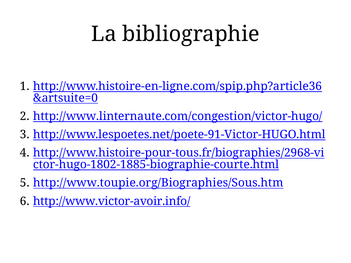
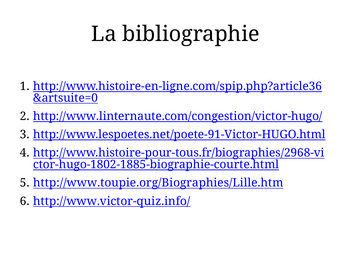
http://www.toupie.org/Biographies/Sous.htm: http://www.toupie.org/Biographies/Sous.htm -> http://www.toupie.org/Biographies/Lille.htm
http://www.victor-avoir.info/: http://www.victor-avoir.info/ -> http://www.victor-quiz.info/
